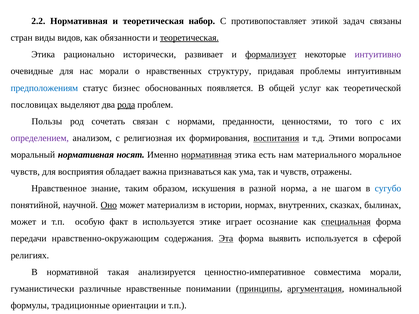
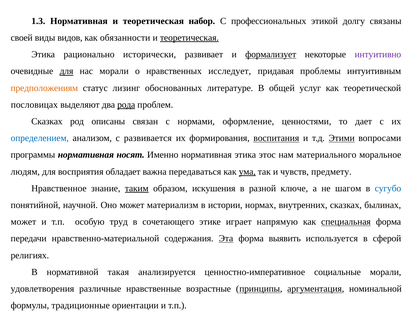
2.2: 2.2 -> 1.3
противопоставляет: противопоставляет -> профессиональных
задач: задач -> долгу
стран: стран -> своей
для at (66, 71) underline: none -> present
структуру: структуру -> исследует
предположениям colour: blue -> orange
бизнес: бизнес -> лизинг
появляется: появляется -> литературе
Пользы at (47, 122): Пользы -> Сказках
сочетать: сочетать -> описаны
преданности: преданности -> оформление
того: того -> дает
определением colour: purple -> blue
религиозная: религиозная -> развивается
Этими underline: none -> present
моральный: моральный -> программы
нормативная at (206, 155) underline: present -> none
есть: есть -> этос
чувств at (25, 172): чувств -> людям
признаваться: признаваться -> передаваться
ума underline: none -> present
отражены: отражены -> предмету
таким underline: none -> present
норма: норма -> ключе
Оно underline: present -> none
факт: факт -> труд
в используется: используется -> сочетающего
осознание: осознание -> напрямую
нравственно-окружающим: нравственно-окружающим -> нравственно-материальной
совместима: совместима -> социальные
гуманистически: гуманистически -> удовлетворения
понимании: понимании -> возрастные
